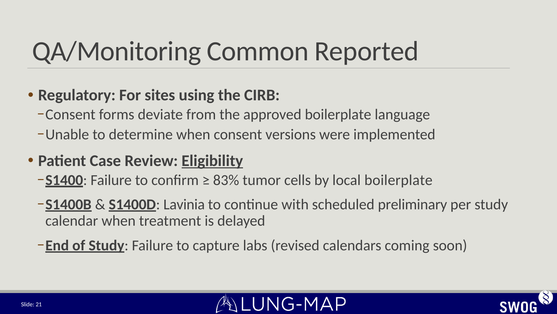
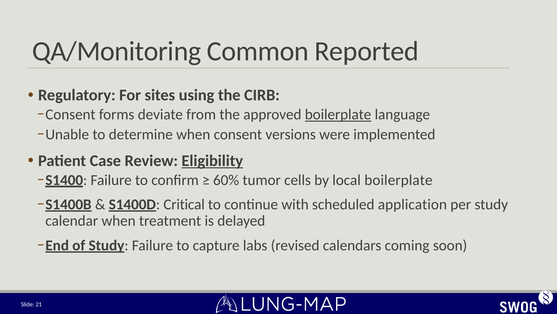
boilerplate at (338, 114) underline: none -> present
83%: 83% -> 60%
Lavinia: Lavinia -> Critical
preliminary: preliminary -> application
